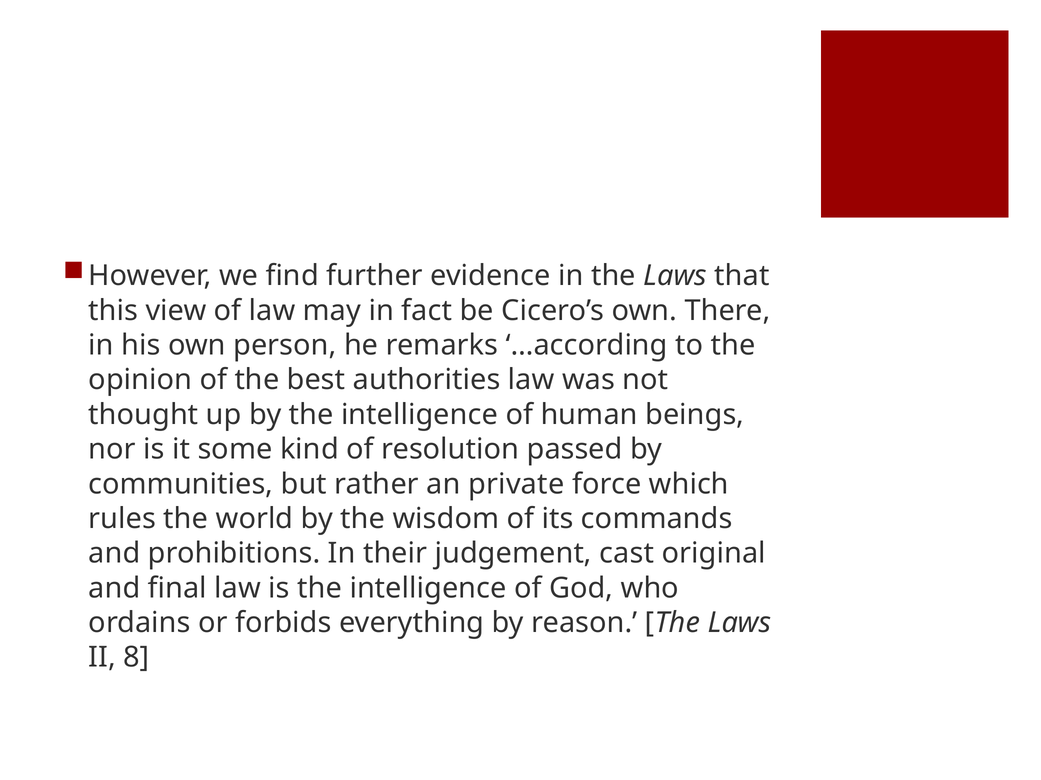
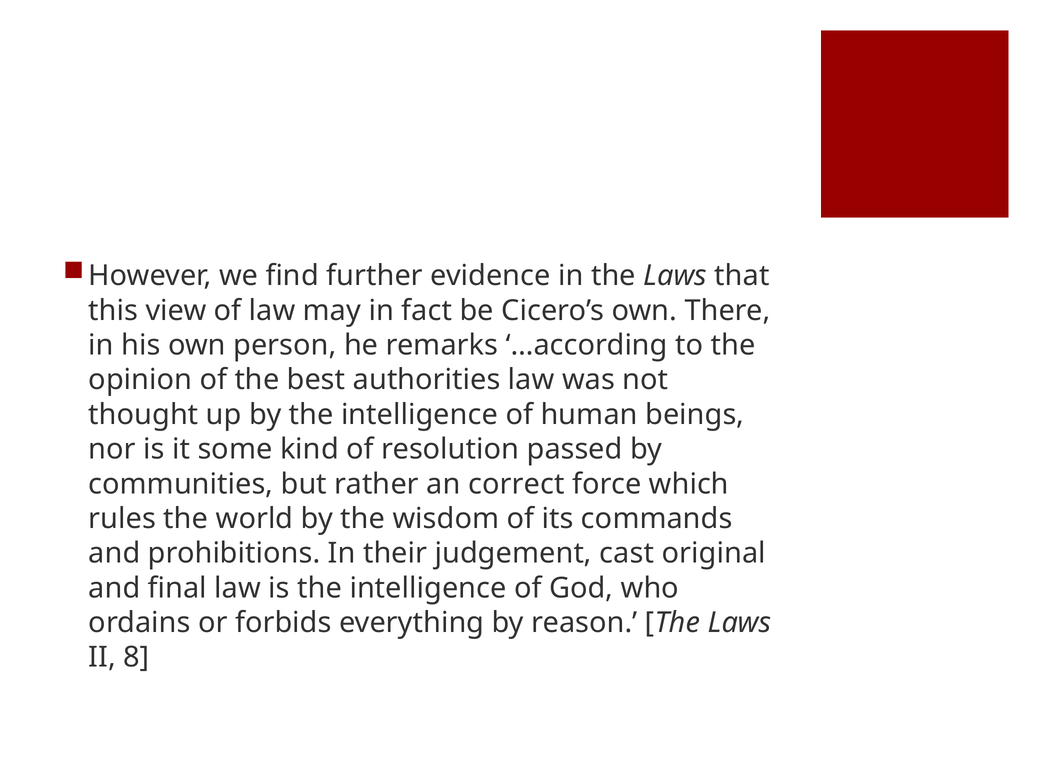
private: private -> correct
